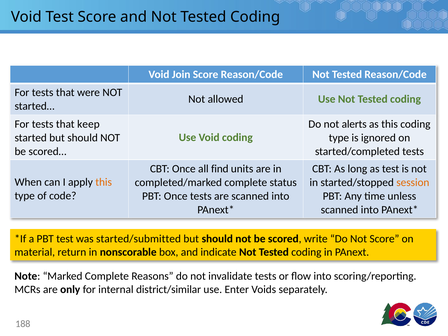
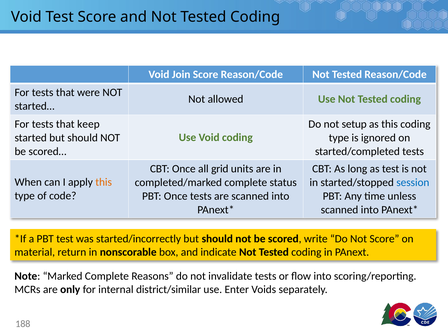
alerts: alerts -> setup
find: find -> grid
session colour: orange -> blue
started/submitted: started/submitted -> started/incorrectly
